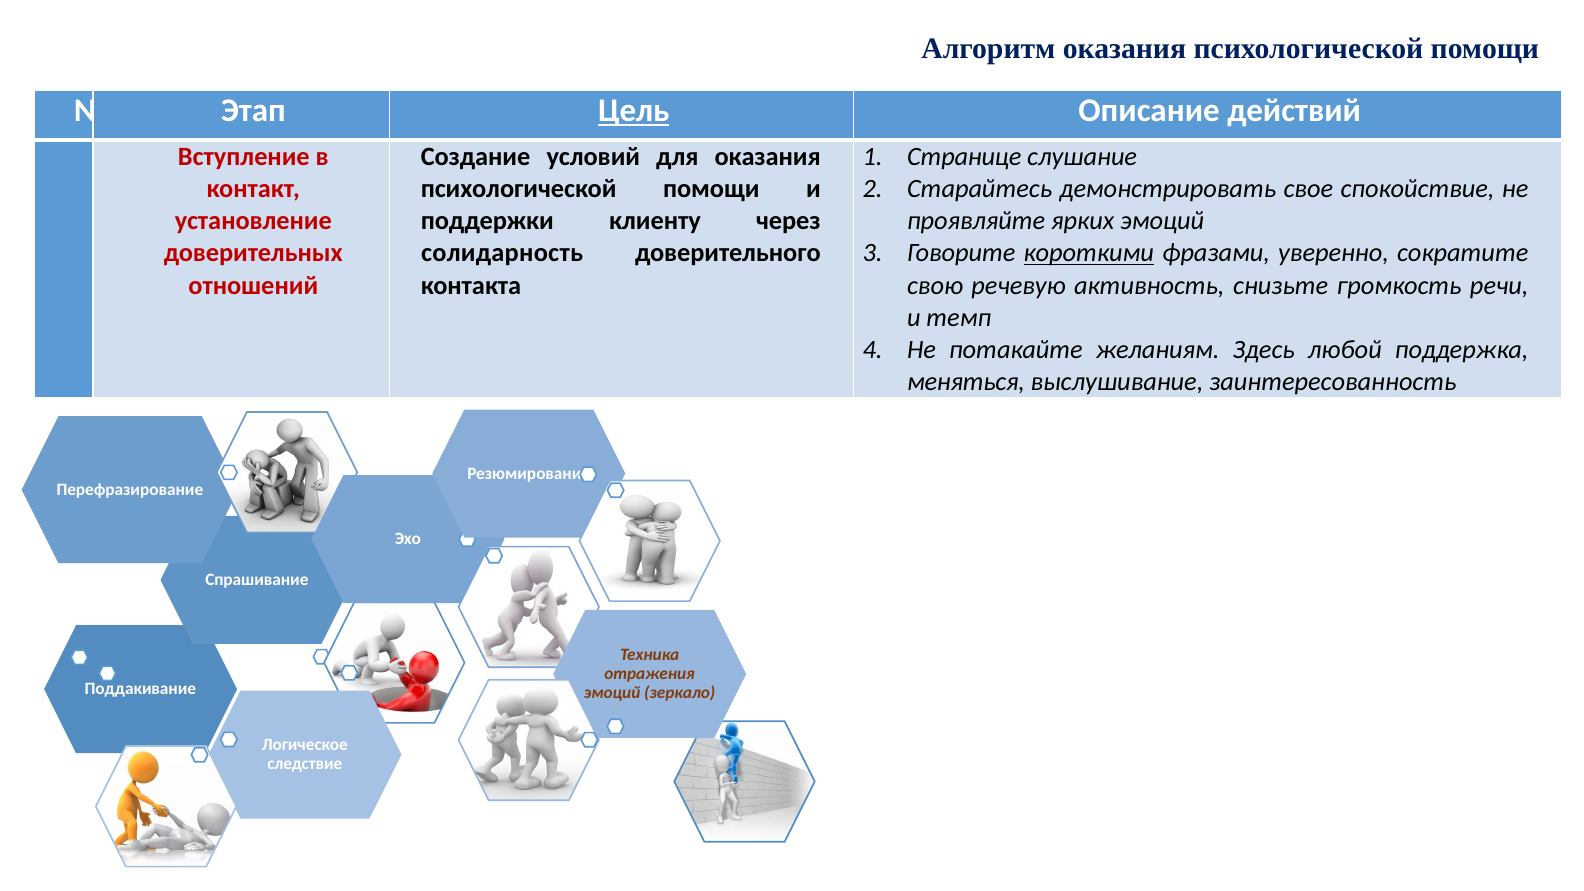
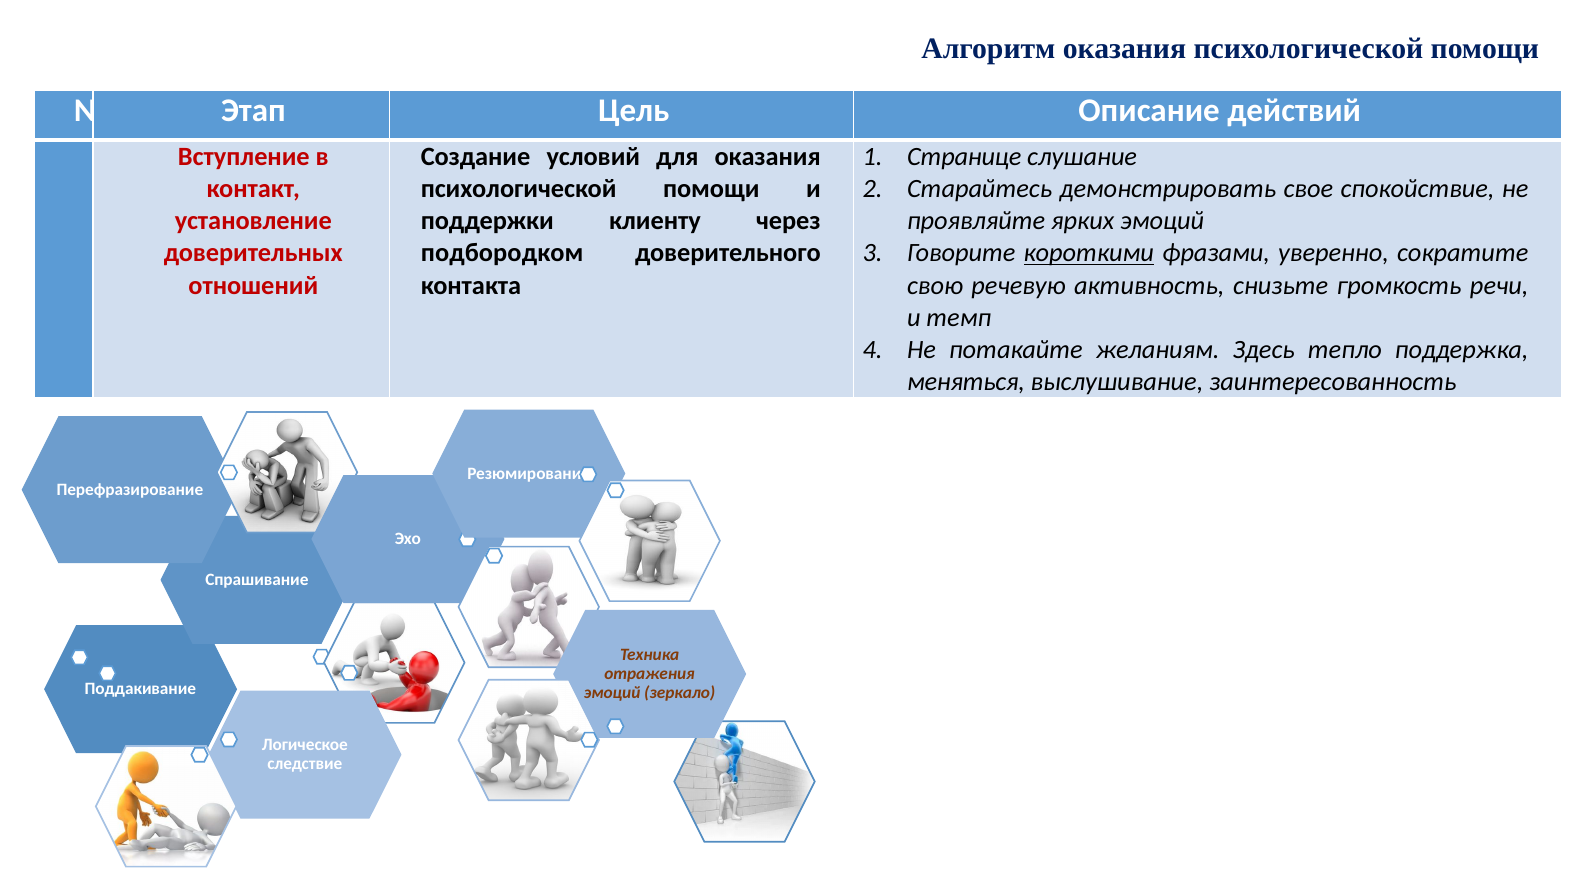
Цель underline: present -> none
солидарность: солидарность -> подбородком
любой: любой -> тепло
